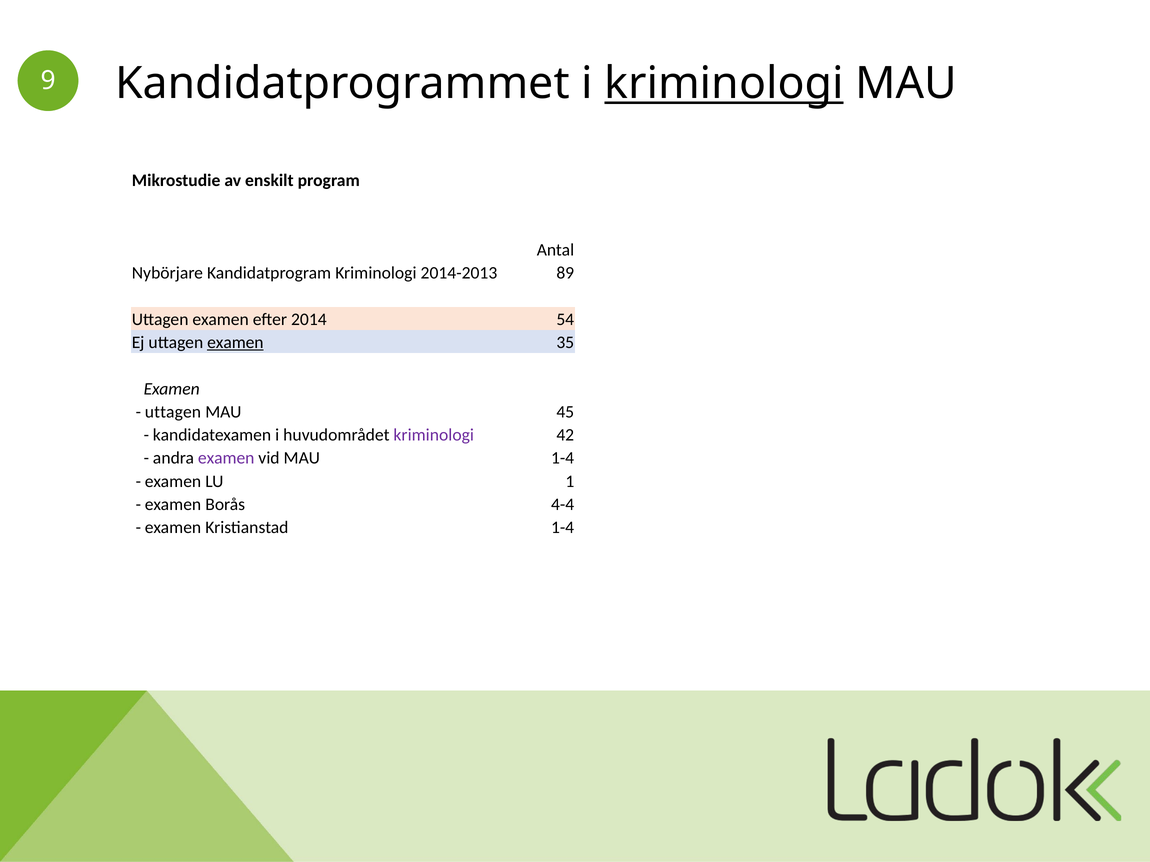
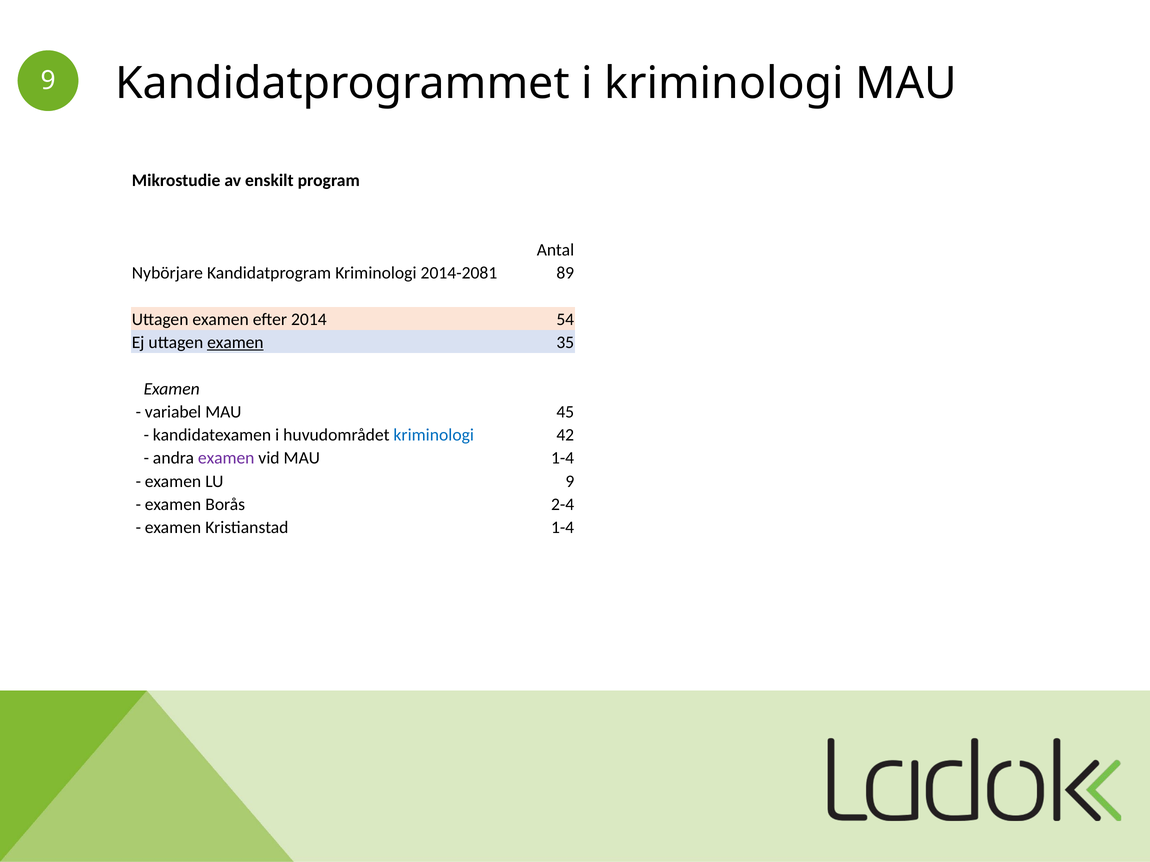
kriminologi at (724, 84) underline: present -> none
2014-2013: 2014-2013 -> 2014-2081
uttagen at (173, 412): uttagen -> variabel
kriminologi at (434, 435) colour: purple -> blue
LU 1: 1 -> 9
4-4: 4-4 -> 2-4
